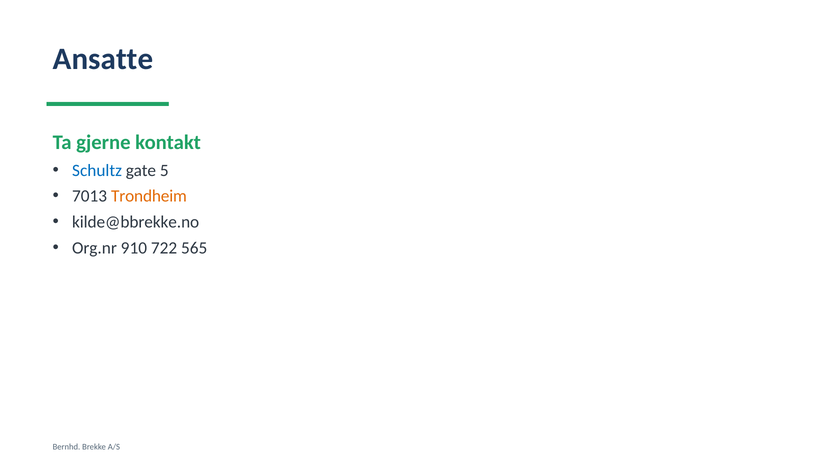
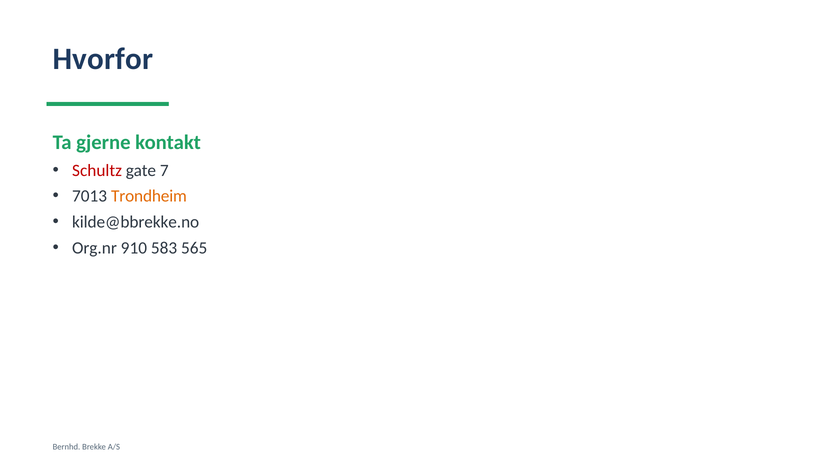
Ansatte: Ansatte -> Hvorfor
Schultz colour: blue -> red
5: 5 -> 7
722: 722 -> 583
